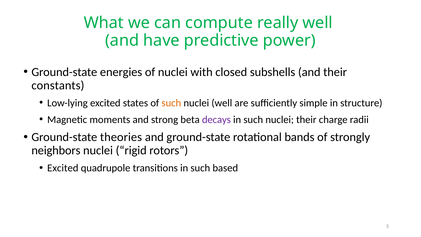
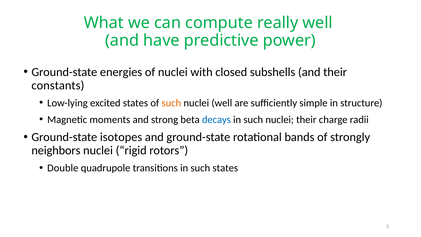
decays colour: purple -> blue
theories: theories -> isotopes
Excited at (63, 168): Excited -> Double
such based: based -> states
